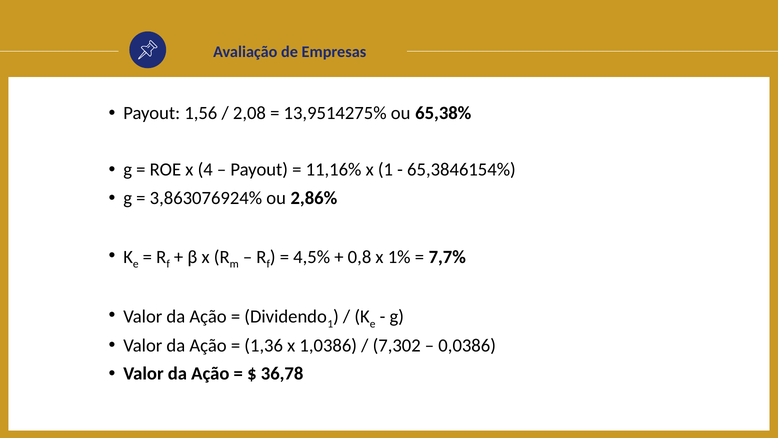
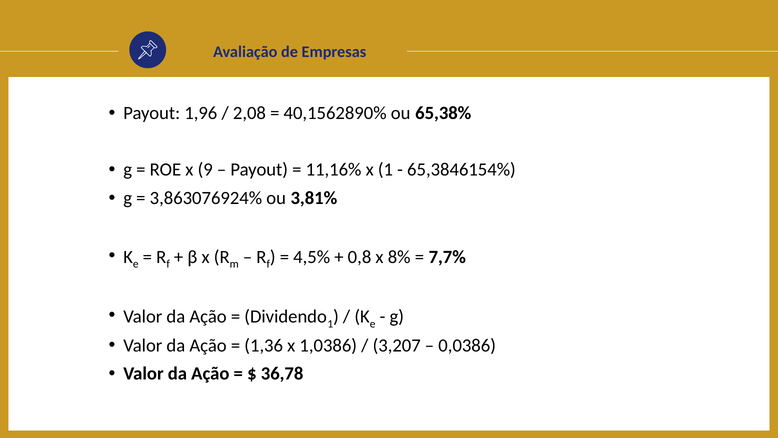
1,56: 1,56 -> 1,96
13,9514275%: 13,9514275% -> 40,1562890%
4: 4 -> 9
2,86%: 2,86% -> 3,81%
1%: 1% -> 8%
7,302: 7,302 -> 3,207
